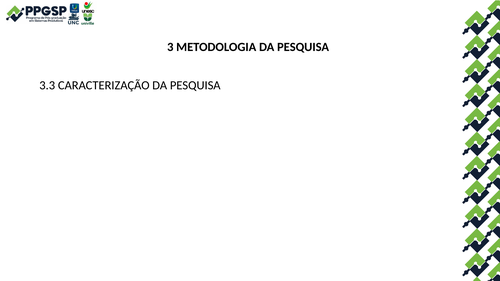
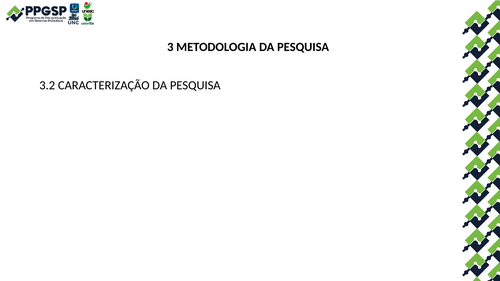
3.3: 3.3 -> 3.2
